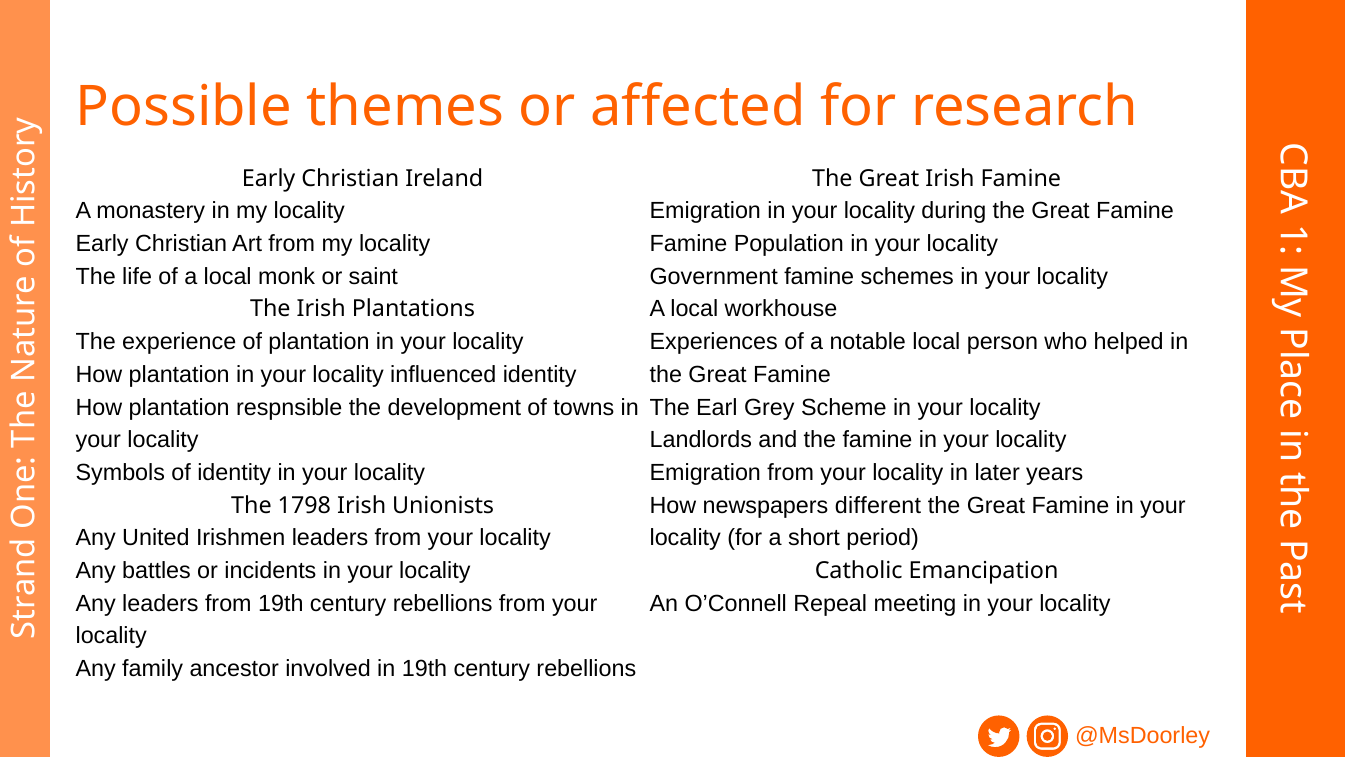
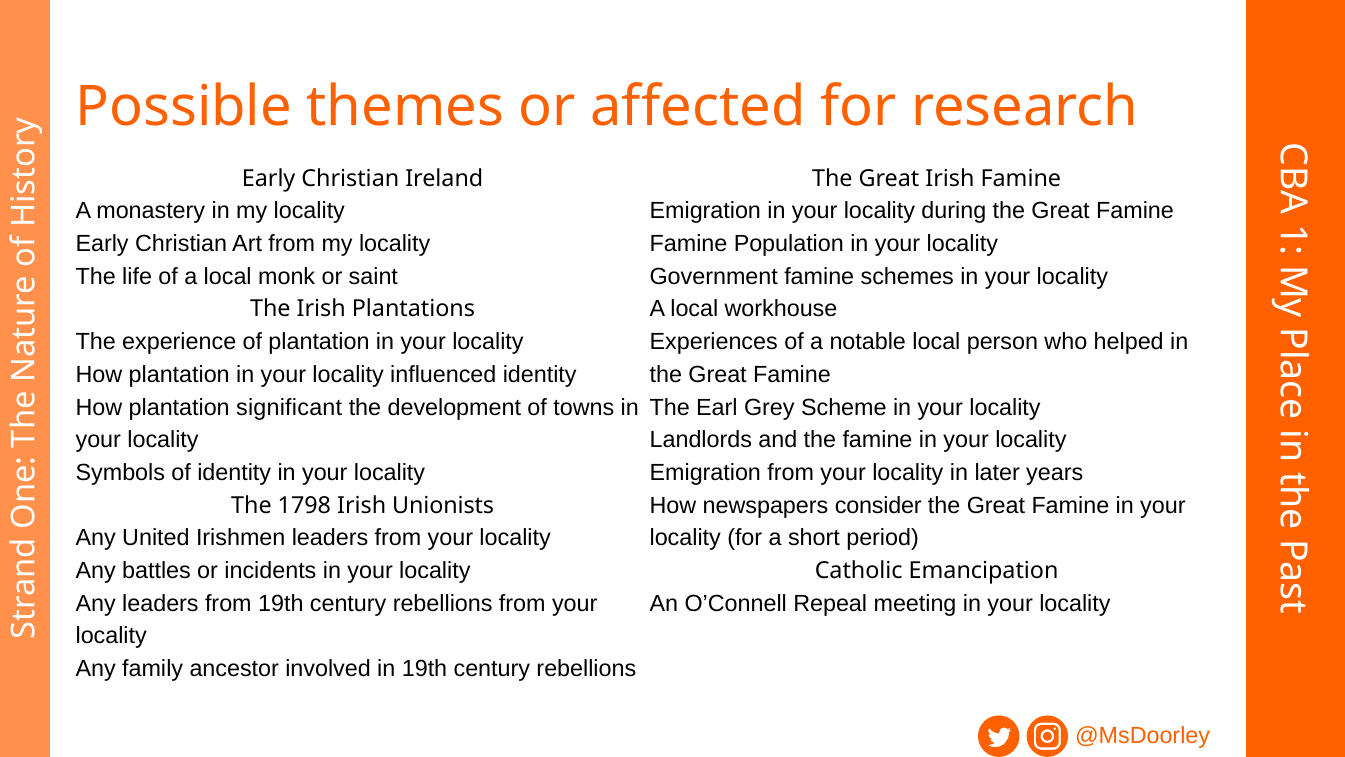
respnsible: respnsible -> significant
different: different -> consider
